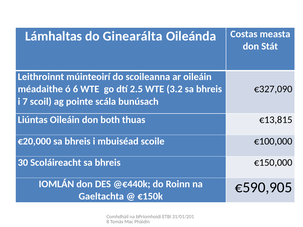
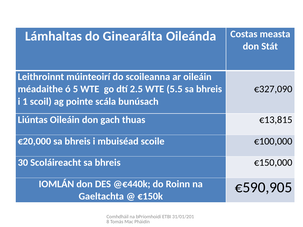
6: 6 -> 5
3.2: 3.2 -> 5.5
7: 7 -> 1
both: both -> gach
